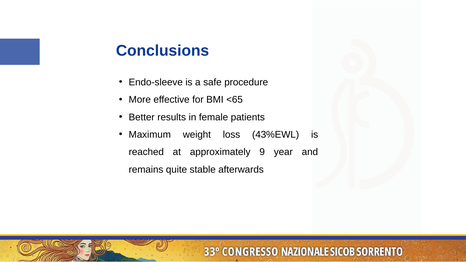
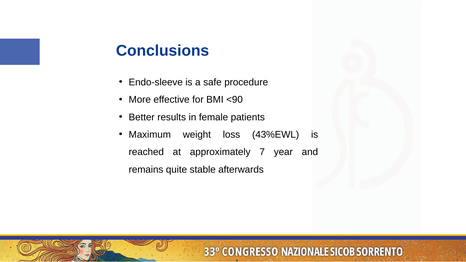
<65: <65 -> <90
9: 9 -> 7
